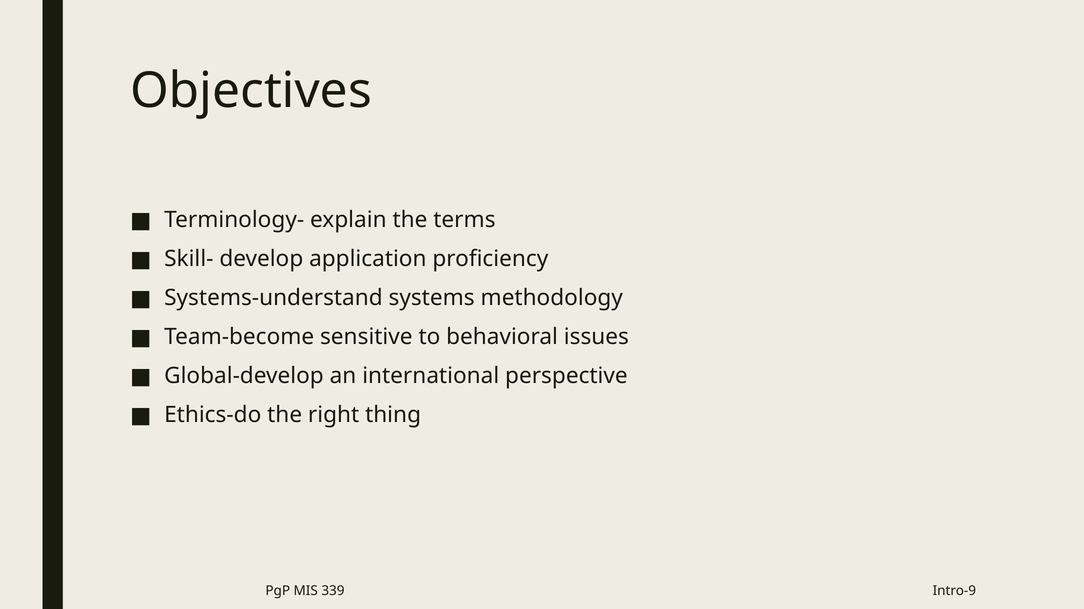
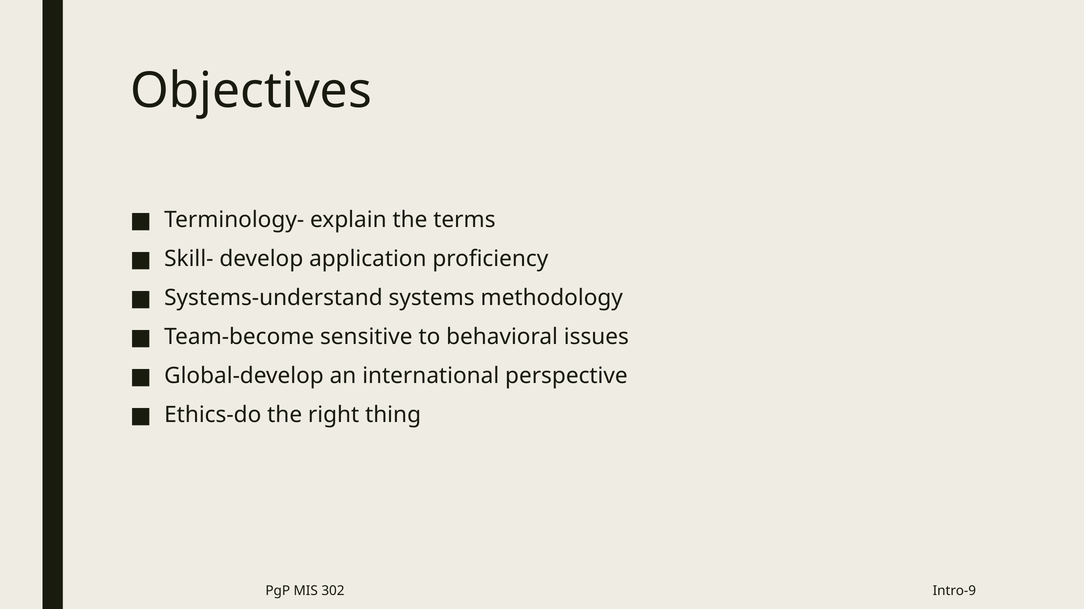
339: 339 -> 302
